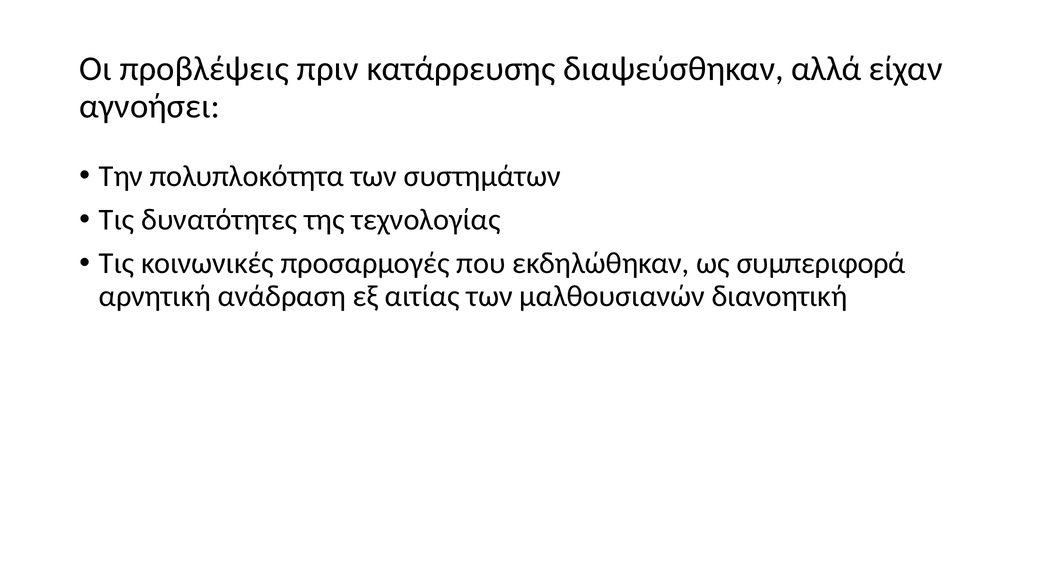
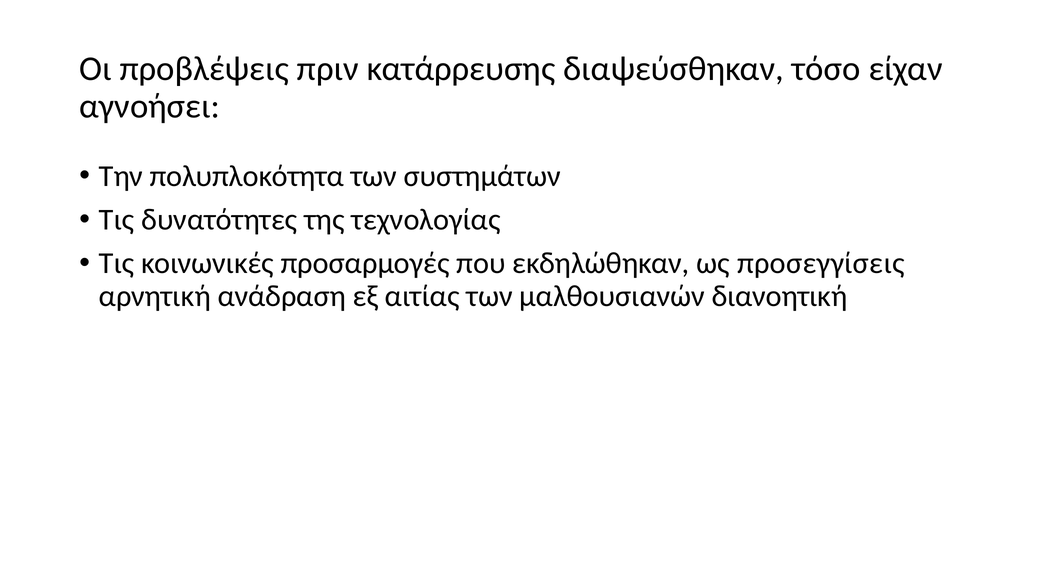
αλλά: αλλά -> τόσο
συμπεριφορά: συμπεριφορά -> προσεγγίσεις
